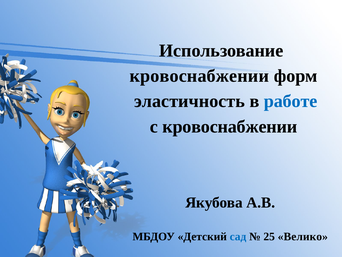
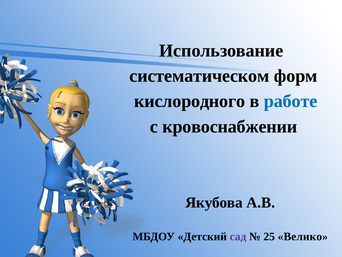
кровоснабжении at (199, 76): кровоснабжении -> систематическом
эластичность: эластичность -> кислородного
сад colour: blue -> purple
